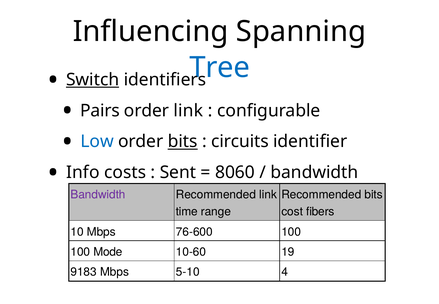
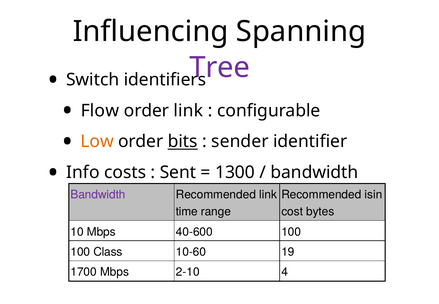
Tree colour: blue -> purple
Switch underline: present -> none
Pairs: Pairs -> Flow
Low colour: blue -> orange
circuits: circuits -> sender
8060: 8060 -> 1300
Recommended bits: bits -> isin
fibers: fibers -> bytes
76-600: 76-600 -> 40-600
Mode: Mode -> Class
9183: 9183 -> 1700
5-10: 5-10 -> 2-10
